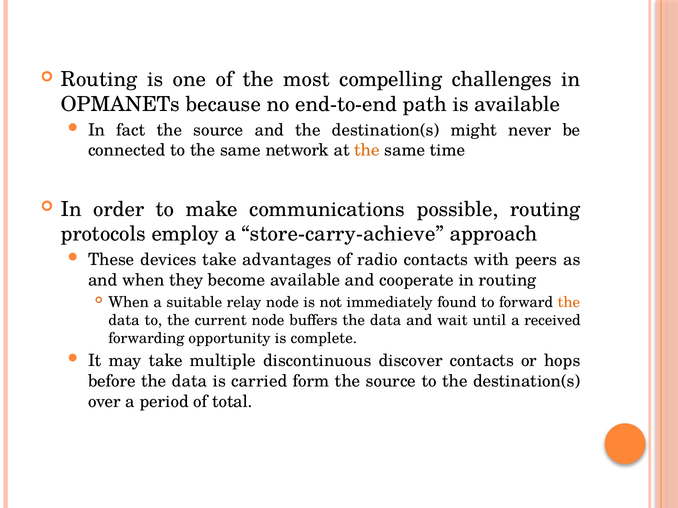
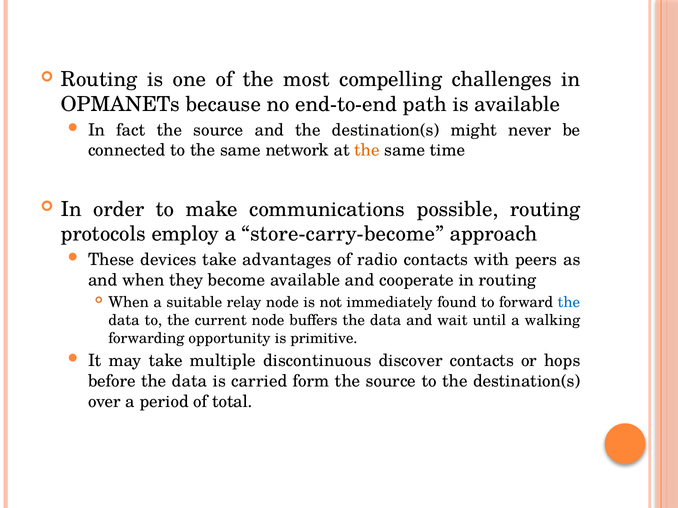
store-carry-achieve: store-carry-achieve -> store-carry-become
the at (569, 302) colour: orange -> blue
received: received -> walking
complete: complete -> primitive
